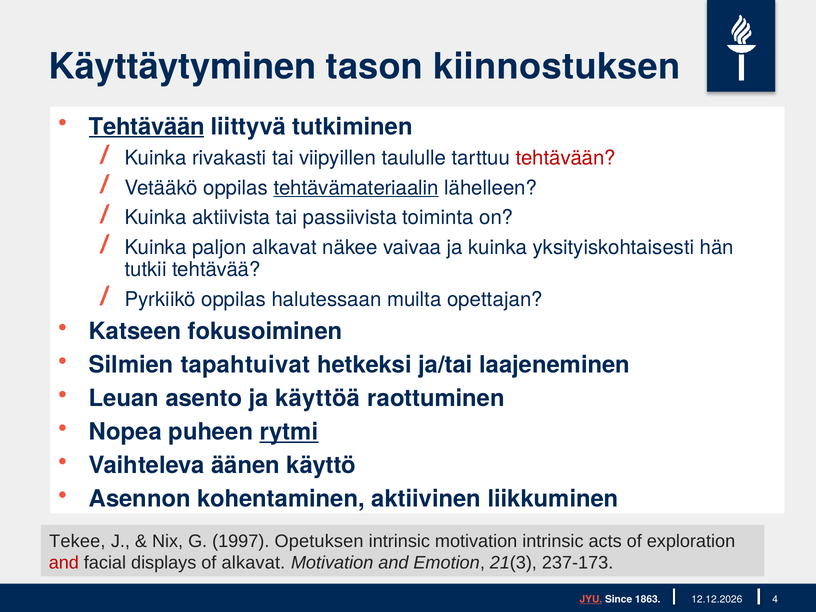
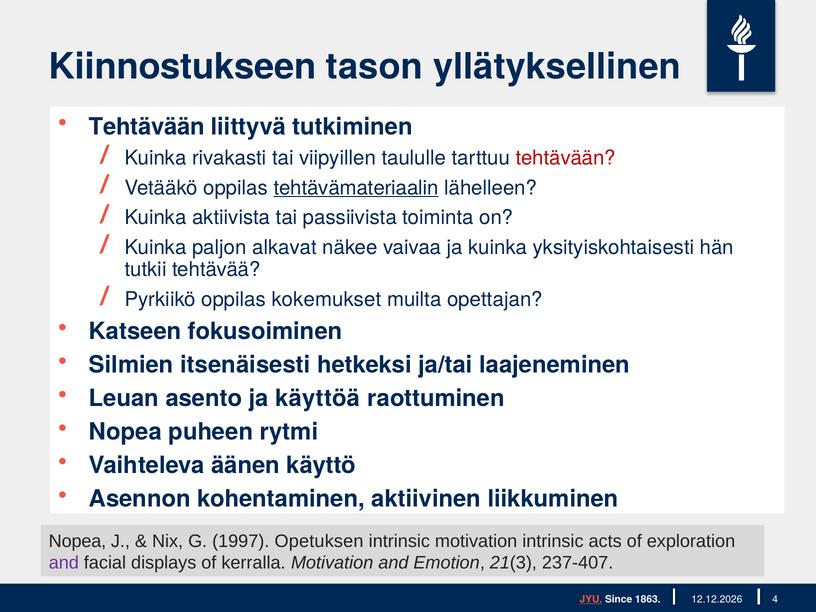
Käyttäytyminen: Käyttäytyminen -> Kiinnostukseen
kiinnostuksen: kiinnostuksen -> yllätyksellinen
Tehtävään at (147, 127) underline: present -> none
halutessaan: halutessaan -> kokemukset
tapahtuivat: tapahtuivat -> itsenäisesti
rytmi underline: present -> none
Tekee at (77, 541): Tekee -> Nopea
and at (64, 563) colour: red -> purple
of alkavat: alkavat -> kerralla
237-173: 237-173 -> 237-407
